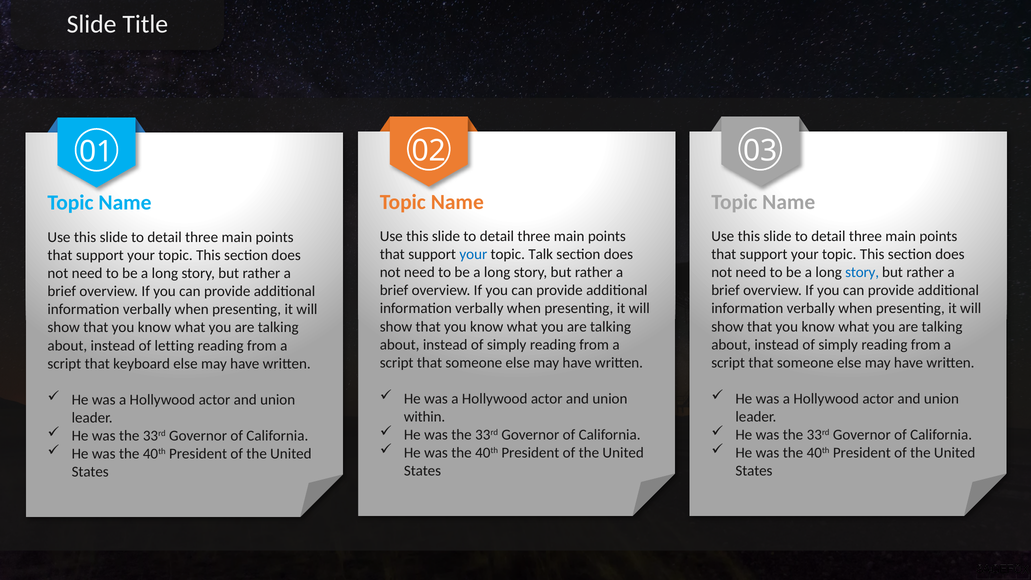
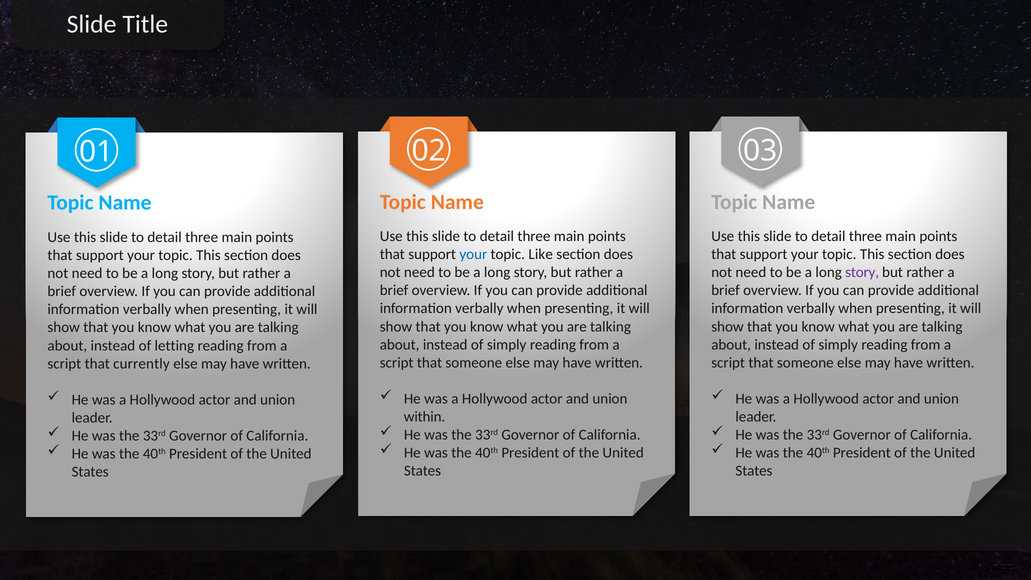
Talk: Talk -> Like
story at (862, 272) colour: blue -> purple
keyboard: keyboard -> currently
